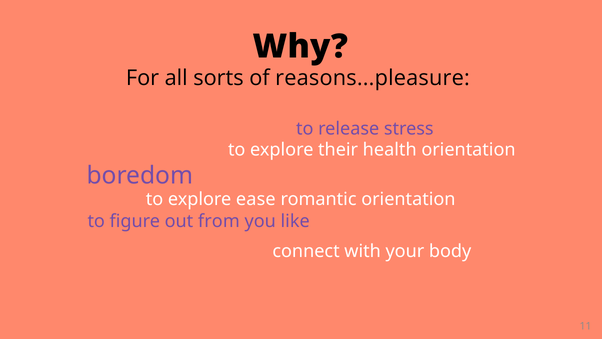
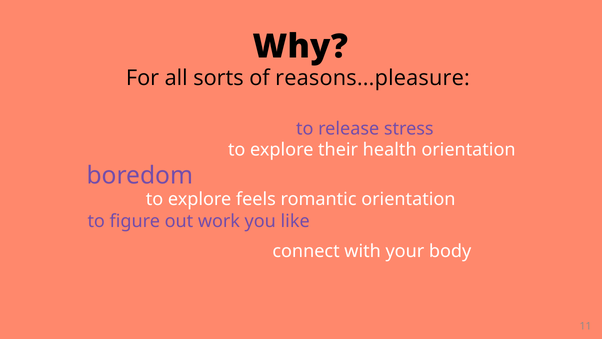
ease: ease -> feels
from: from -> work
